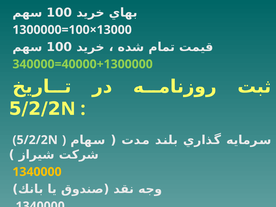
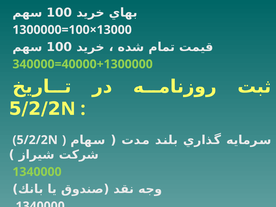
1340000 at (37, 172) colour: yellow -> light green
